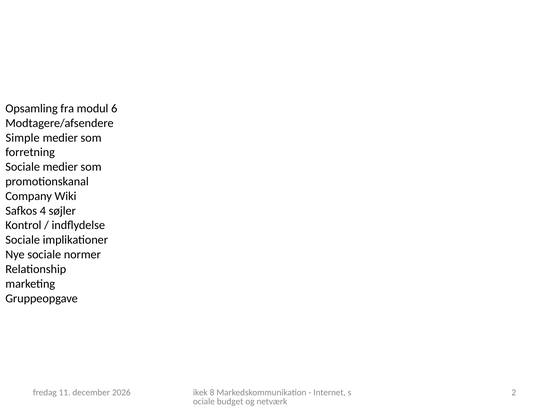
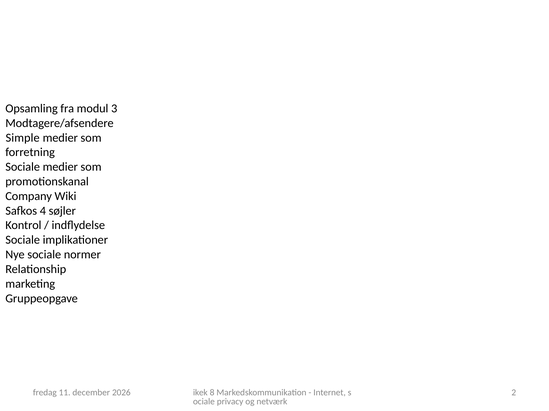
6: 6 -> 3
budget: budget -> privacy
